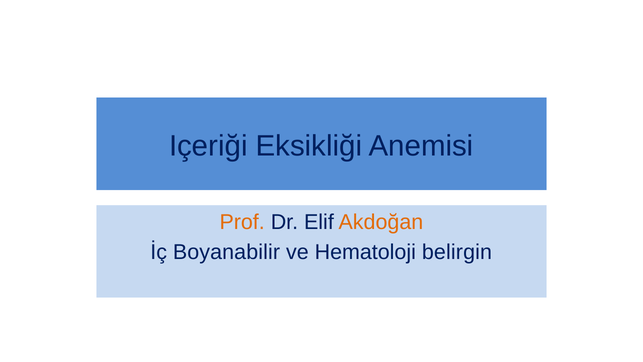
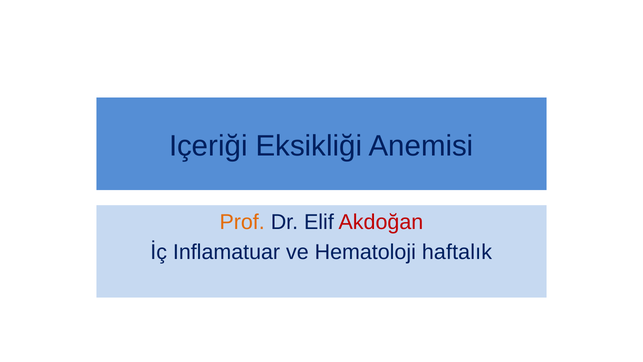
Akdoğan colour: orange -> red
Boyanabilir: Boyanabilir -> Inflamatuar
belirgin: belirgin -> haftalık
